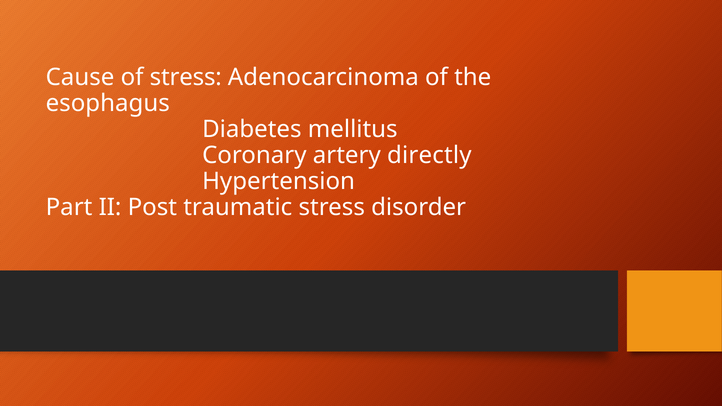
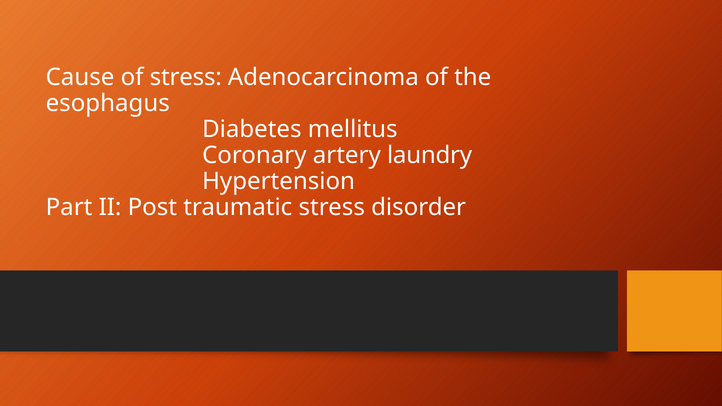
directly: directly -> laundry
